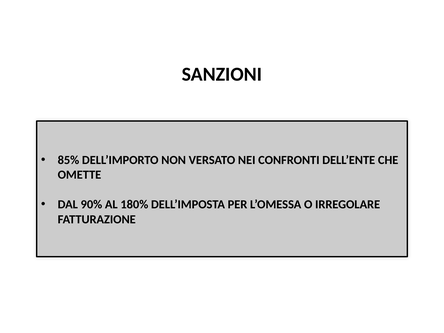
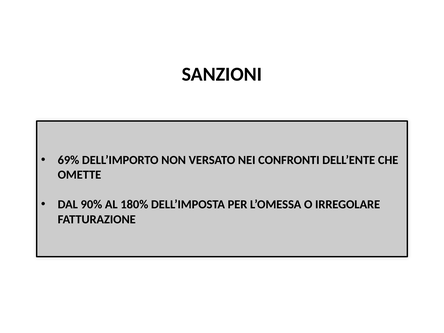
85%: 85% -> 69%
